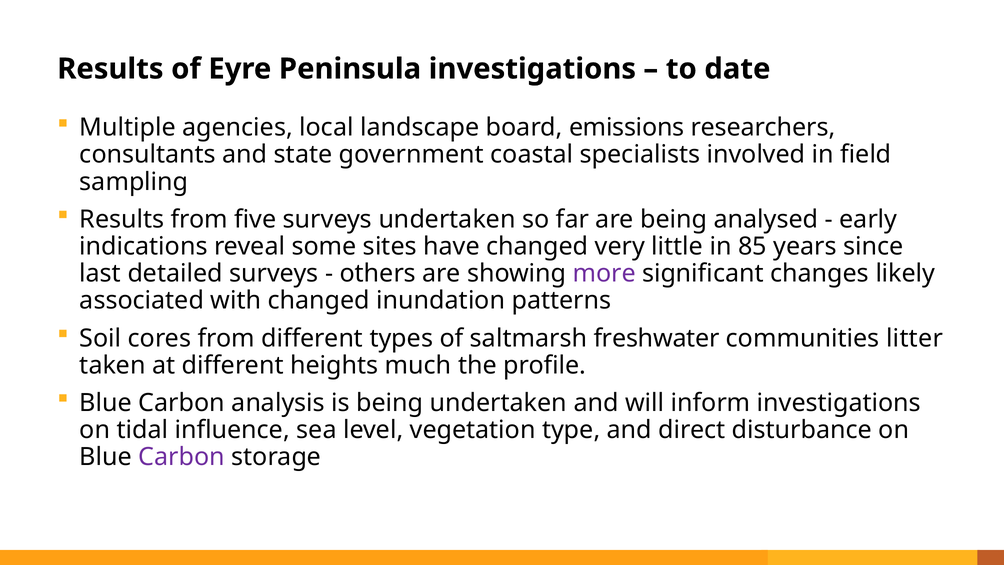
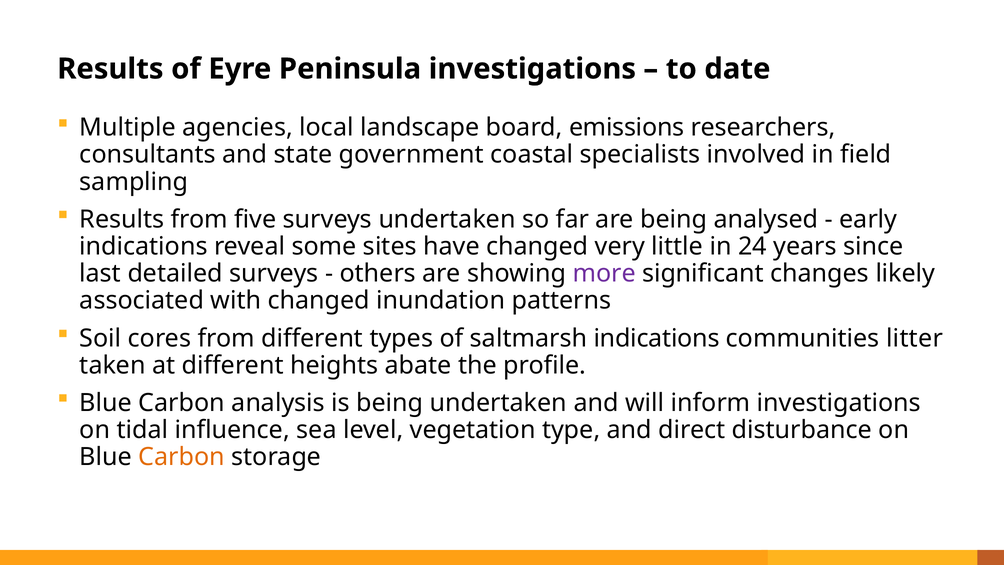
85: 85 -> 24
saltmarsh freshwater: freshwater -> indications
much: much -> abate
Carbon at (182, 457) colour: purple -> orange
